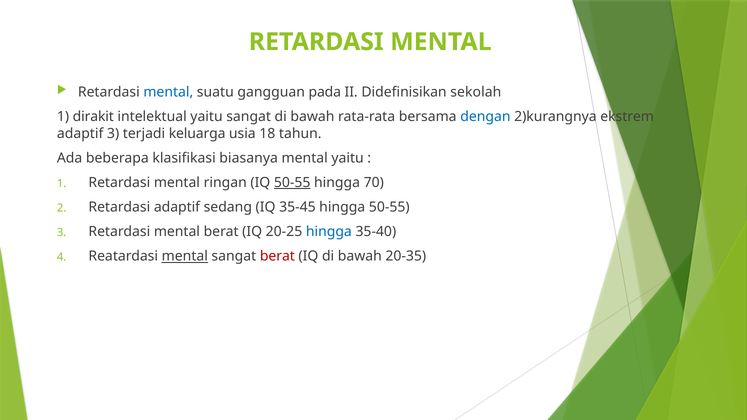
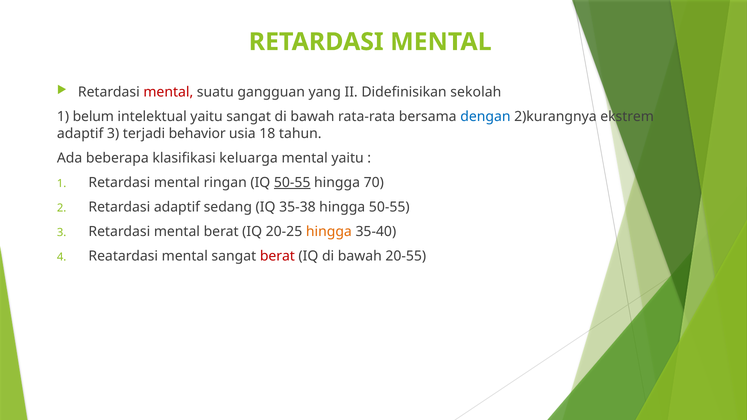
mental at (168, 92) colour: blue -> red
pada: pada -> yang
dirakit: dirakit -> belum
keluarga: keluarga -> behavior
biasanya: biasanya -> keluarga
35-45: 35-45 -> 35-38
hingga at (329, 232) colour: blue -> orange
mental at (185, 256) underline: present -> none
20-35: 20-35 -> 20-55
